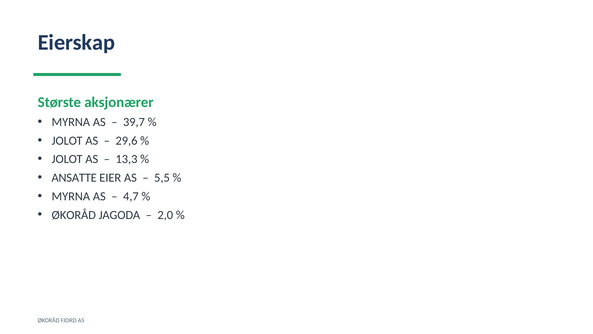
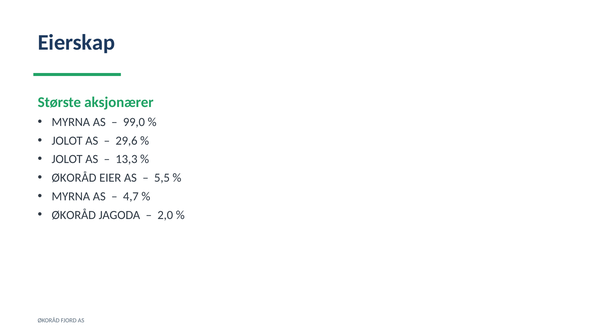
39,7: 39,7 -> 99,0
ANSATTE at (74, 178): ANSATTE -> ØKORÅD
